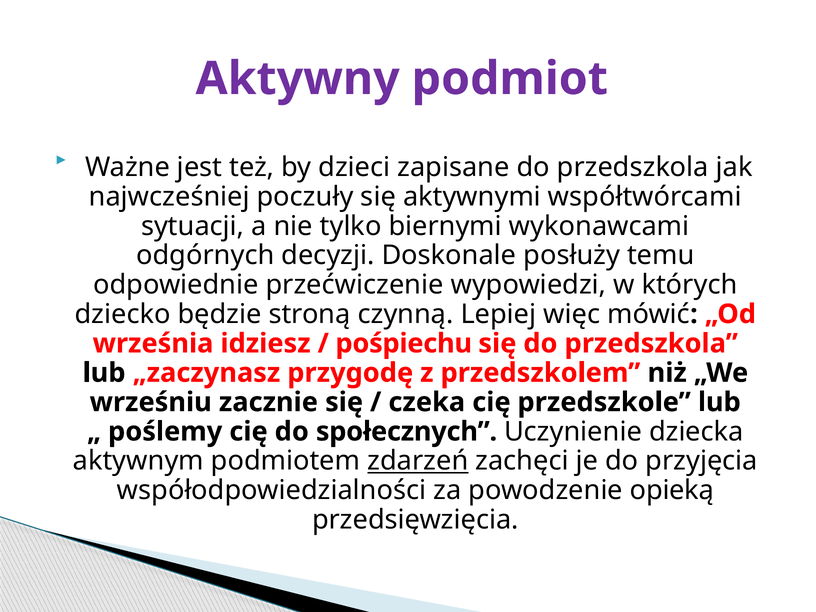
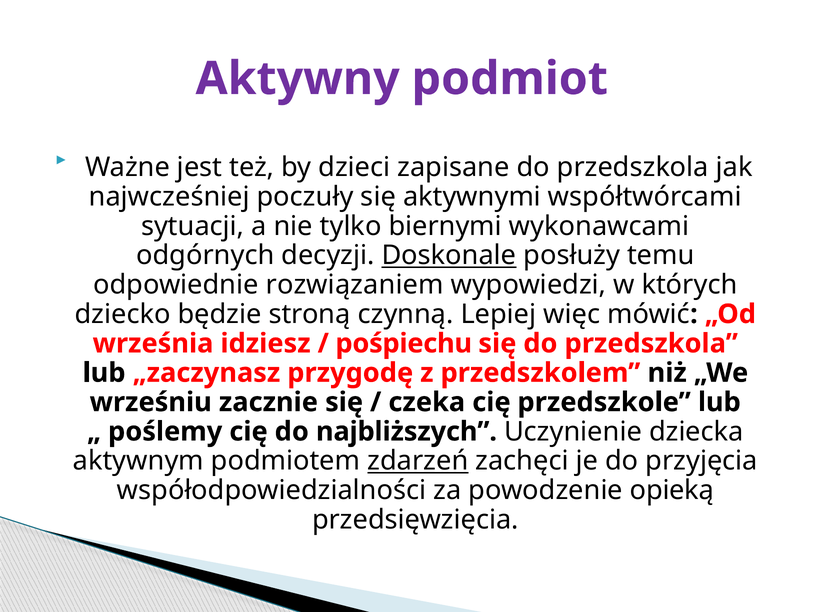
Doskonale underline: none -> present
przećwiczenie: przećwiczenie -> rozwiązaniem
społecznych: społecznych -> najbliższych
